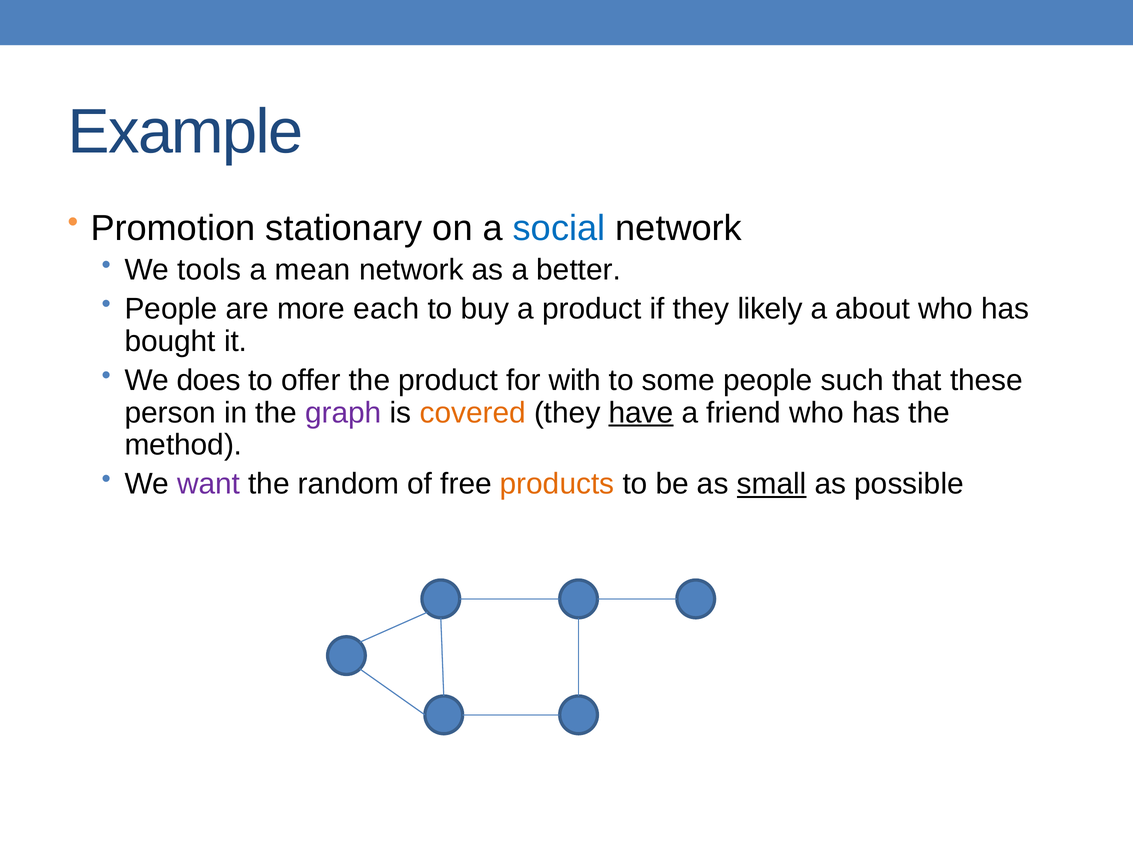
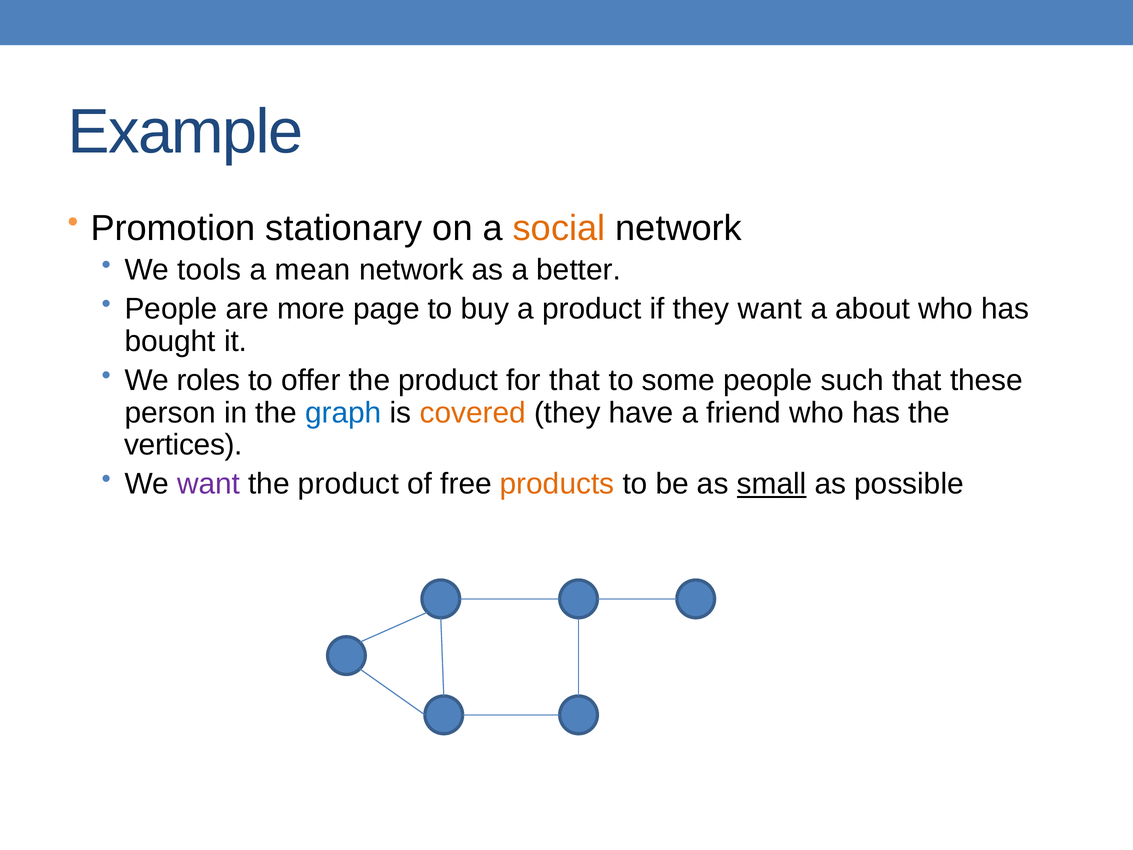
social colour: blue -> orange
each: each -> page
they likely: likely -> want
does: does -> roles
for with: with -> that
graph colour: purple -> blue
have underline: present -> none
method: method -> vertices
random at (348, 484): random -> product
